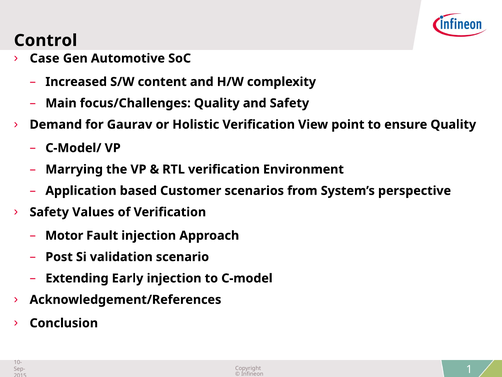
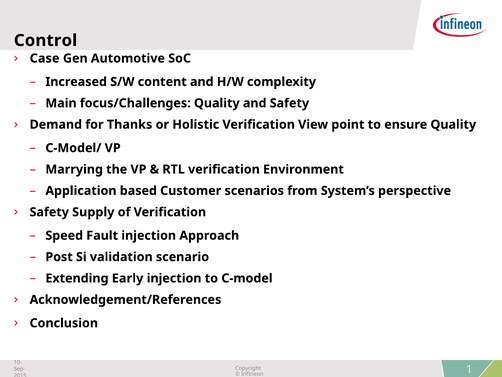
Gaurav: Gaurav -> Thanks
Values: Values -> Supply
Motor: Motor -> Speed
